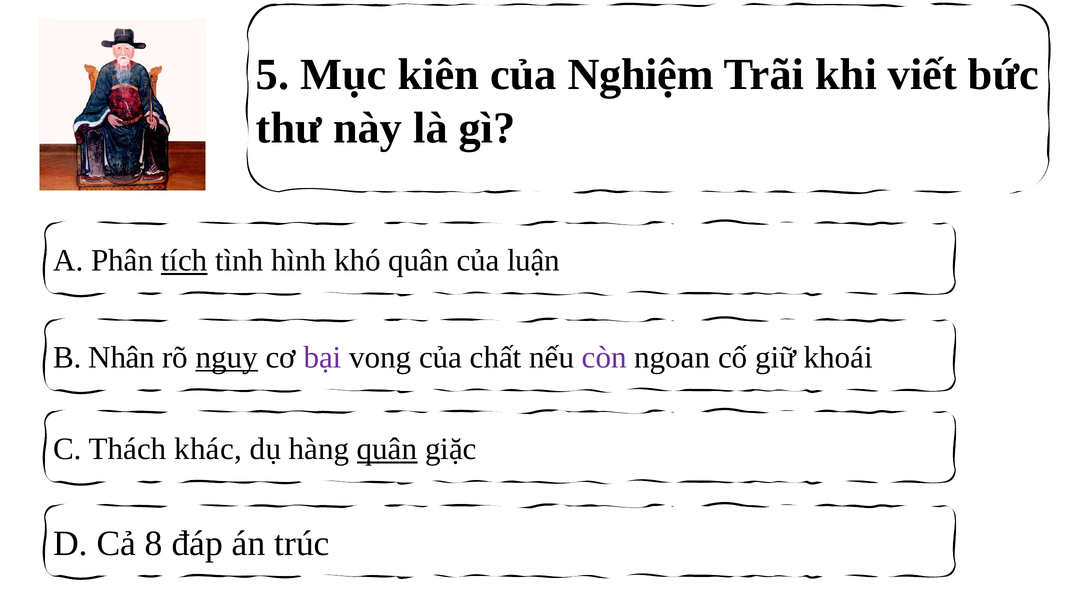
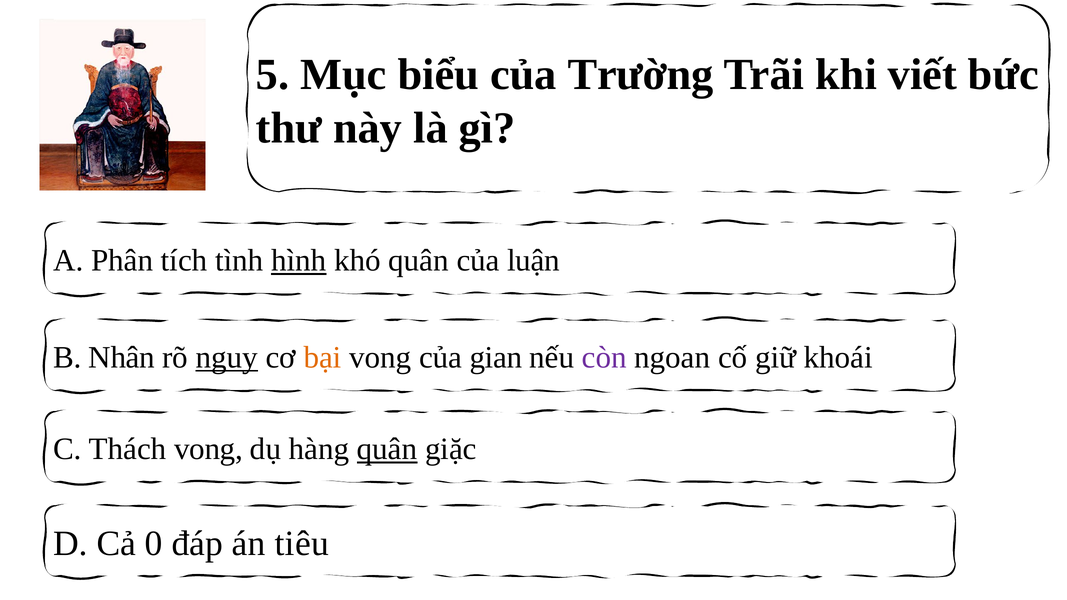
kiên: kiên -> biểu
Nghiệm: Nghiệm -> Trường
tích underline: present -> none
hình underline: none -> present
bại colour: purple -> orange
chất: chất -> gian
Thách khác: khác -> vong
8: 8 -> 0
trúc: trúc -> tiêu
